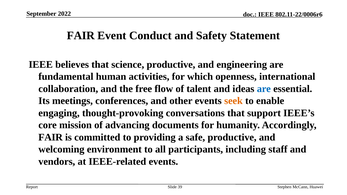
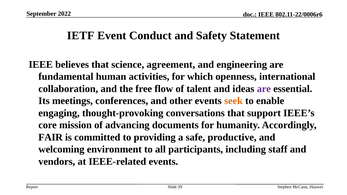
FAIR at (81, 35): FAIR -> IETF
science productive: productive -> agreement
are at (264, 89) colour: blue -> purple
